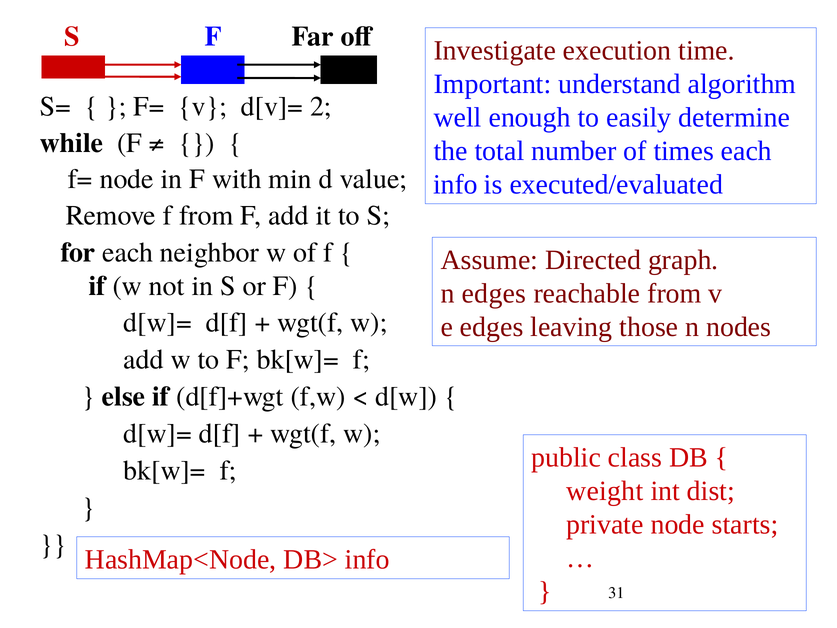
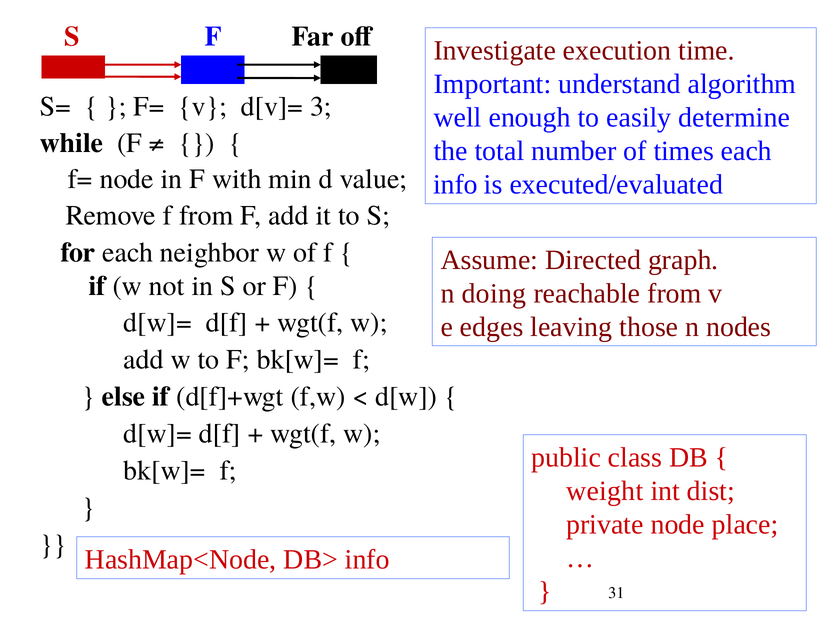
2: 2 -> 3
n edges: edges -> doing
starts: starts -> place
